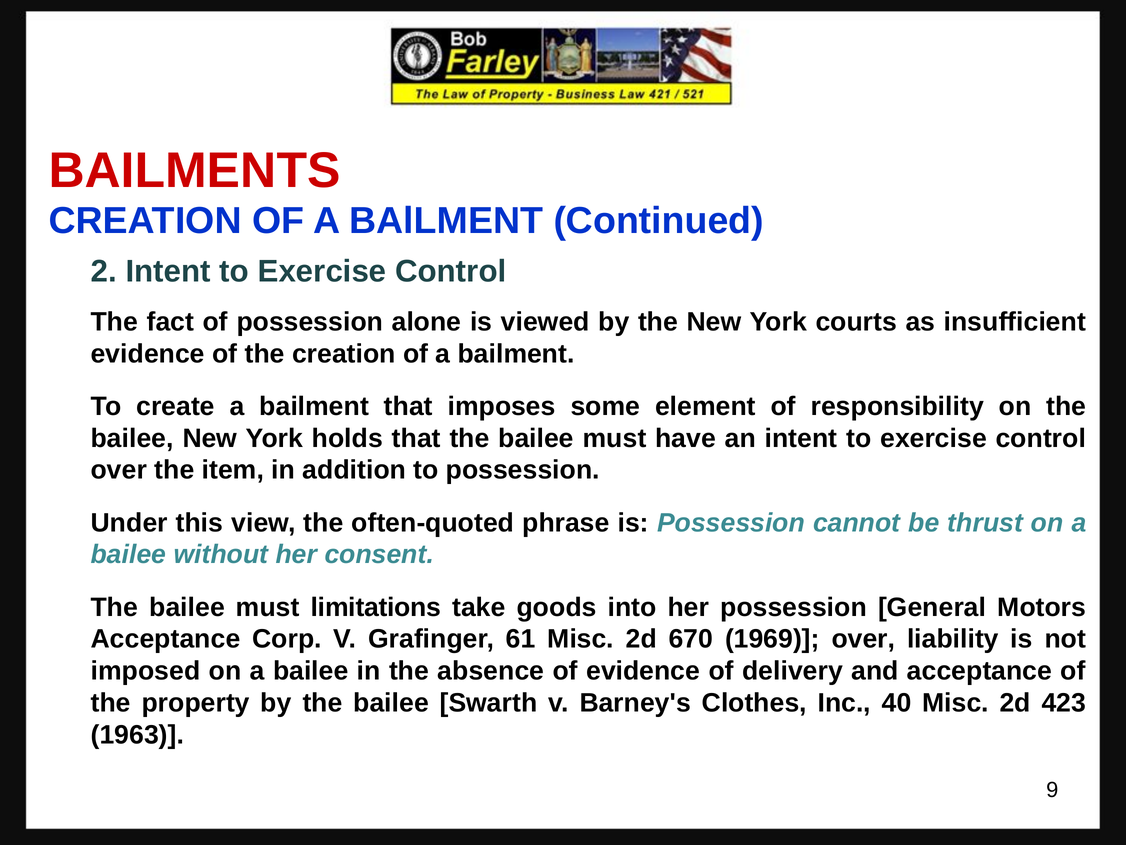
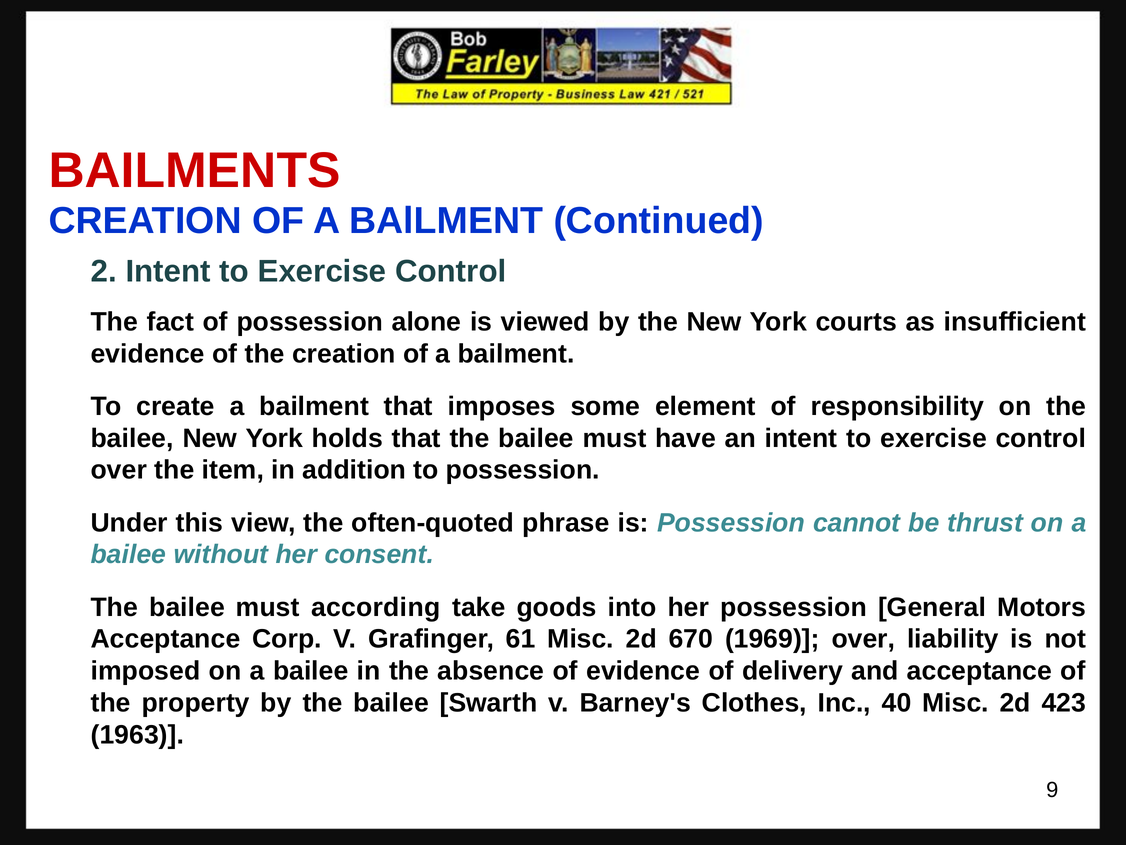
limitations: limitations -> according
